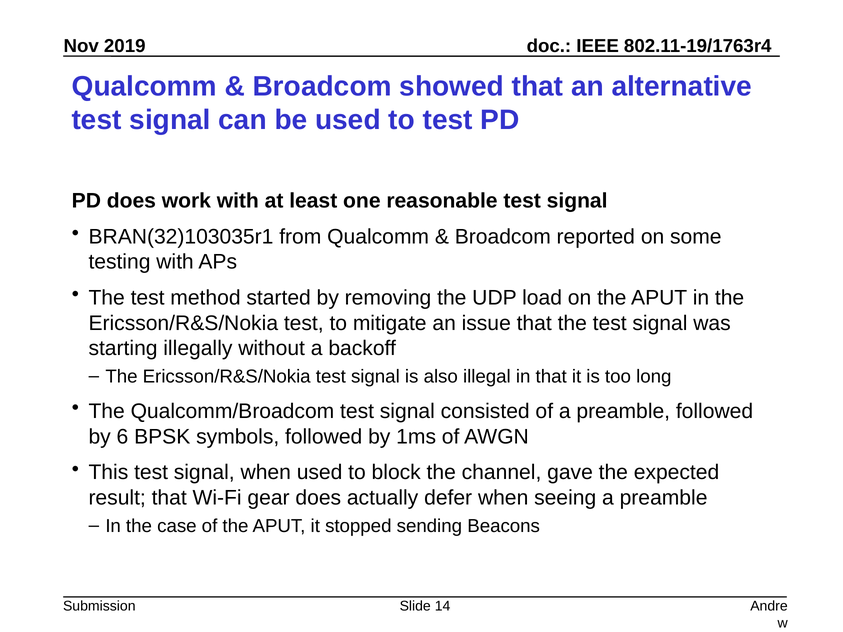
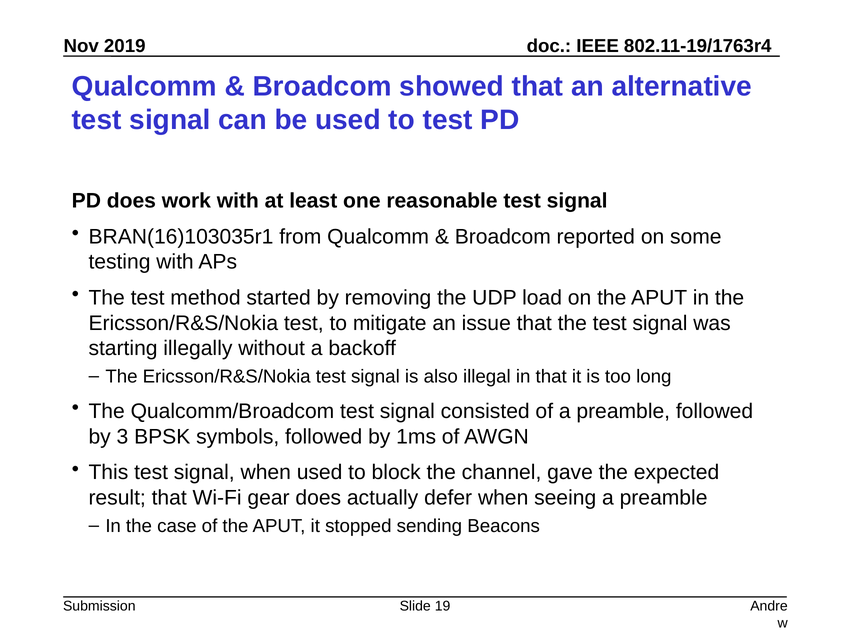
BRAN(32)103035r1: BRAN(32)103035r1 -> BRAN(16)103035r1
6: 6 -> 3
14: 14 -> 19
